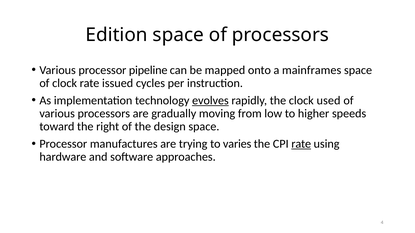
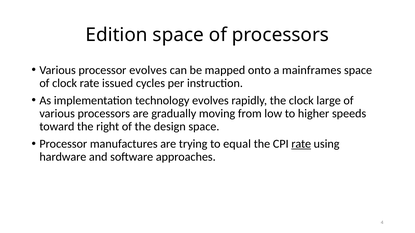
processor pipeline: pipeline -> evolves
evolves at (210, 101) underline: present -> none
used: used -> large
varies: varies -> equal
